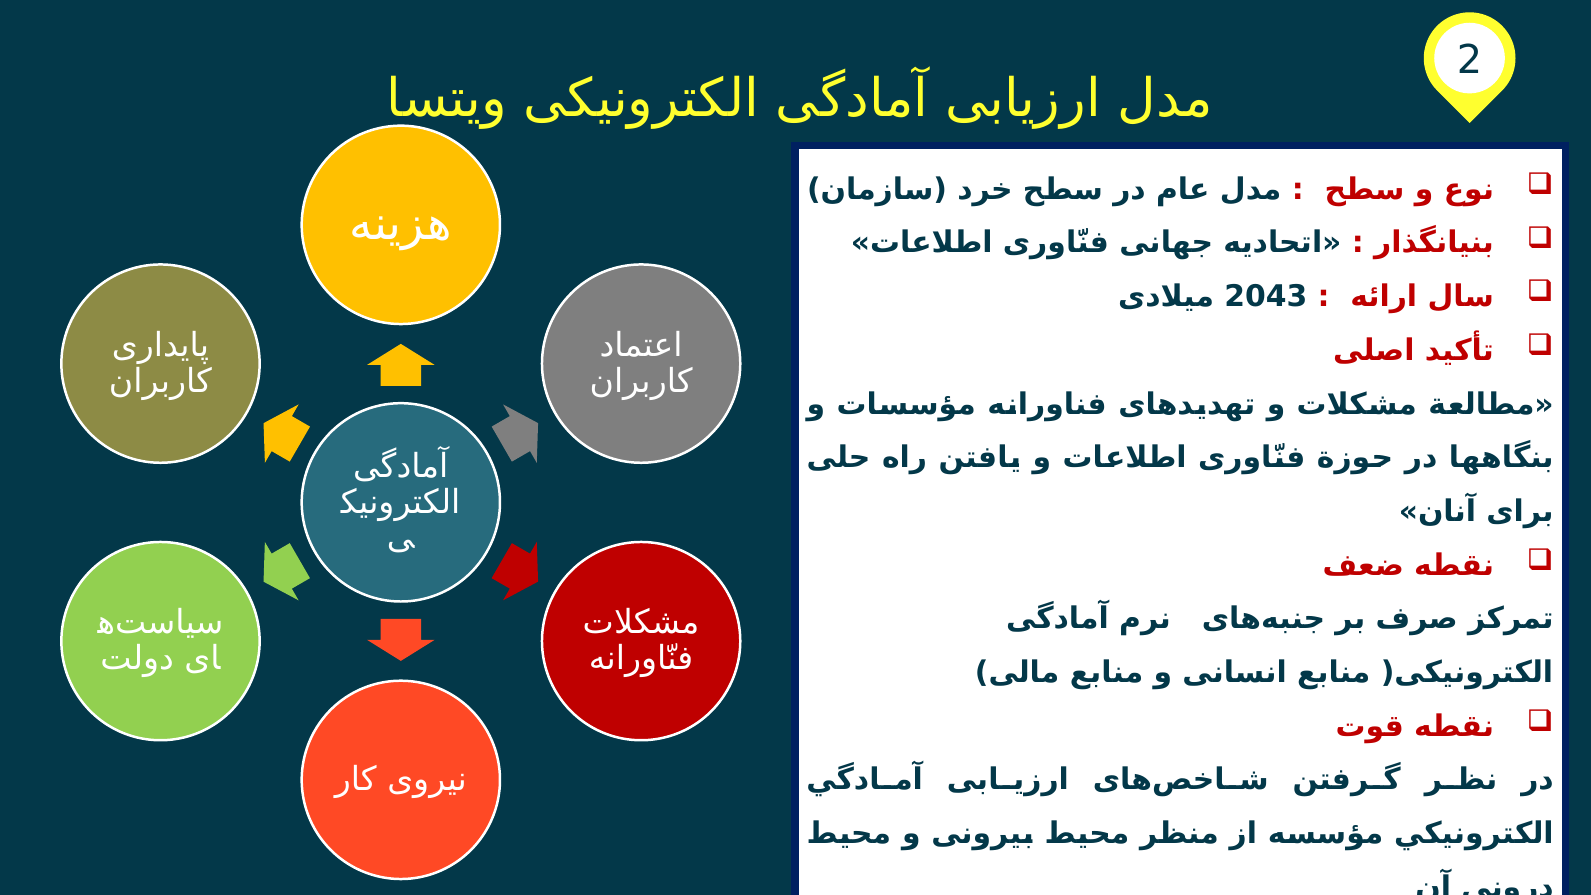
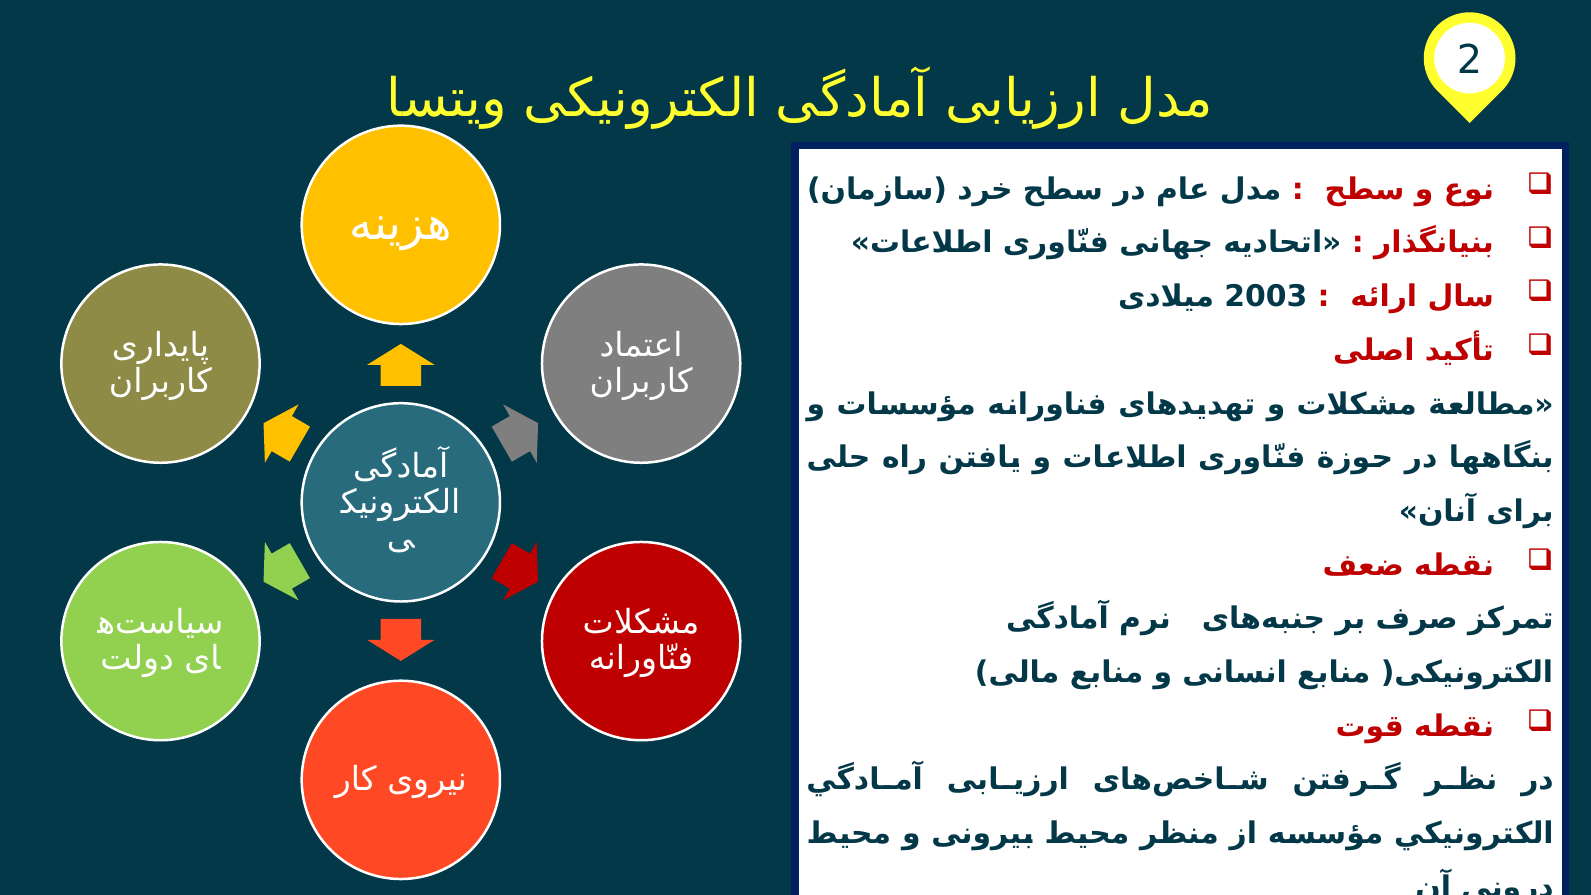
2043: 2043 -> 2003
